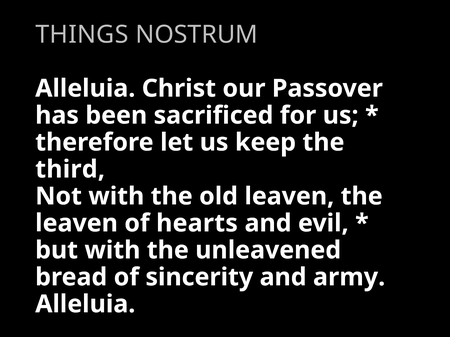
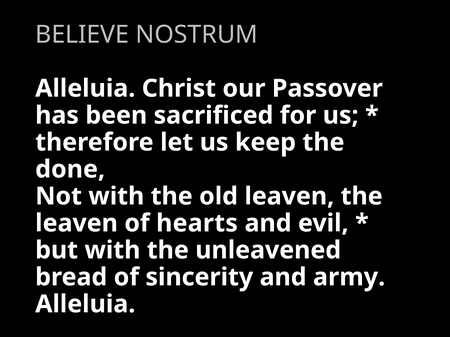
THINGS: THINGS -> BELIEVE
third: third -> done
